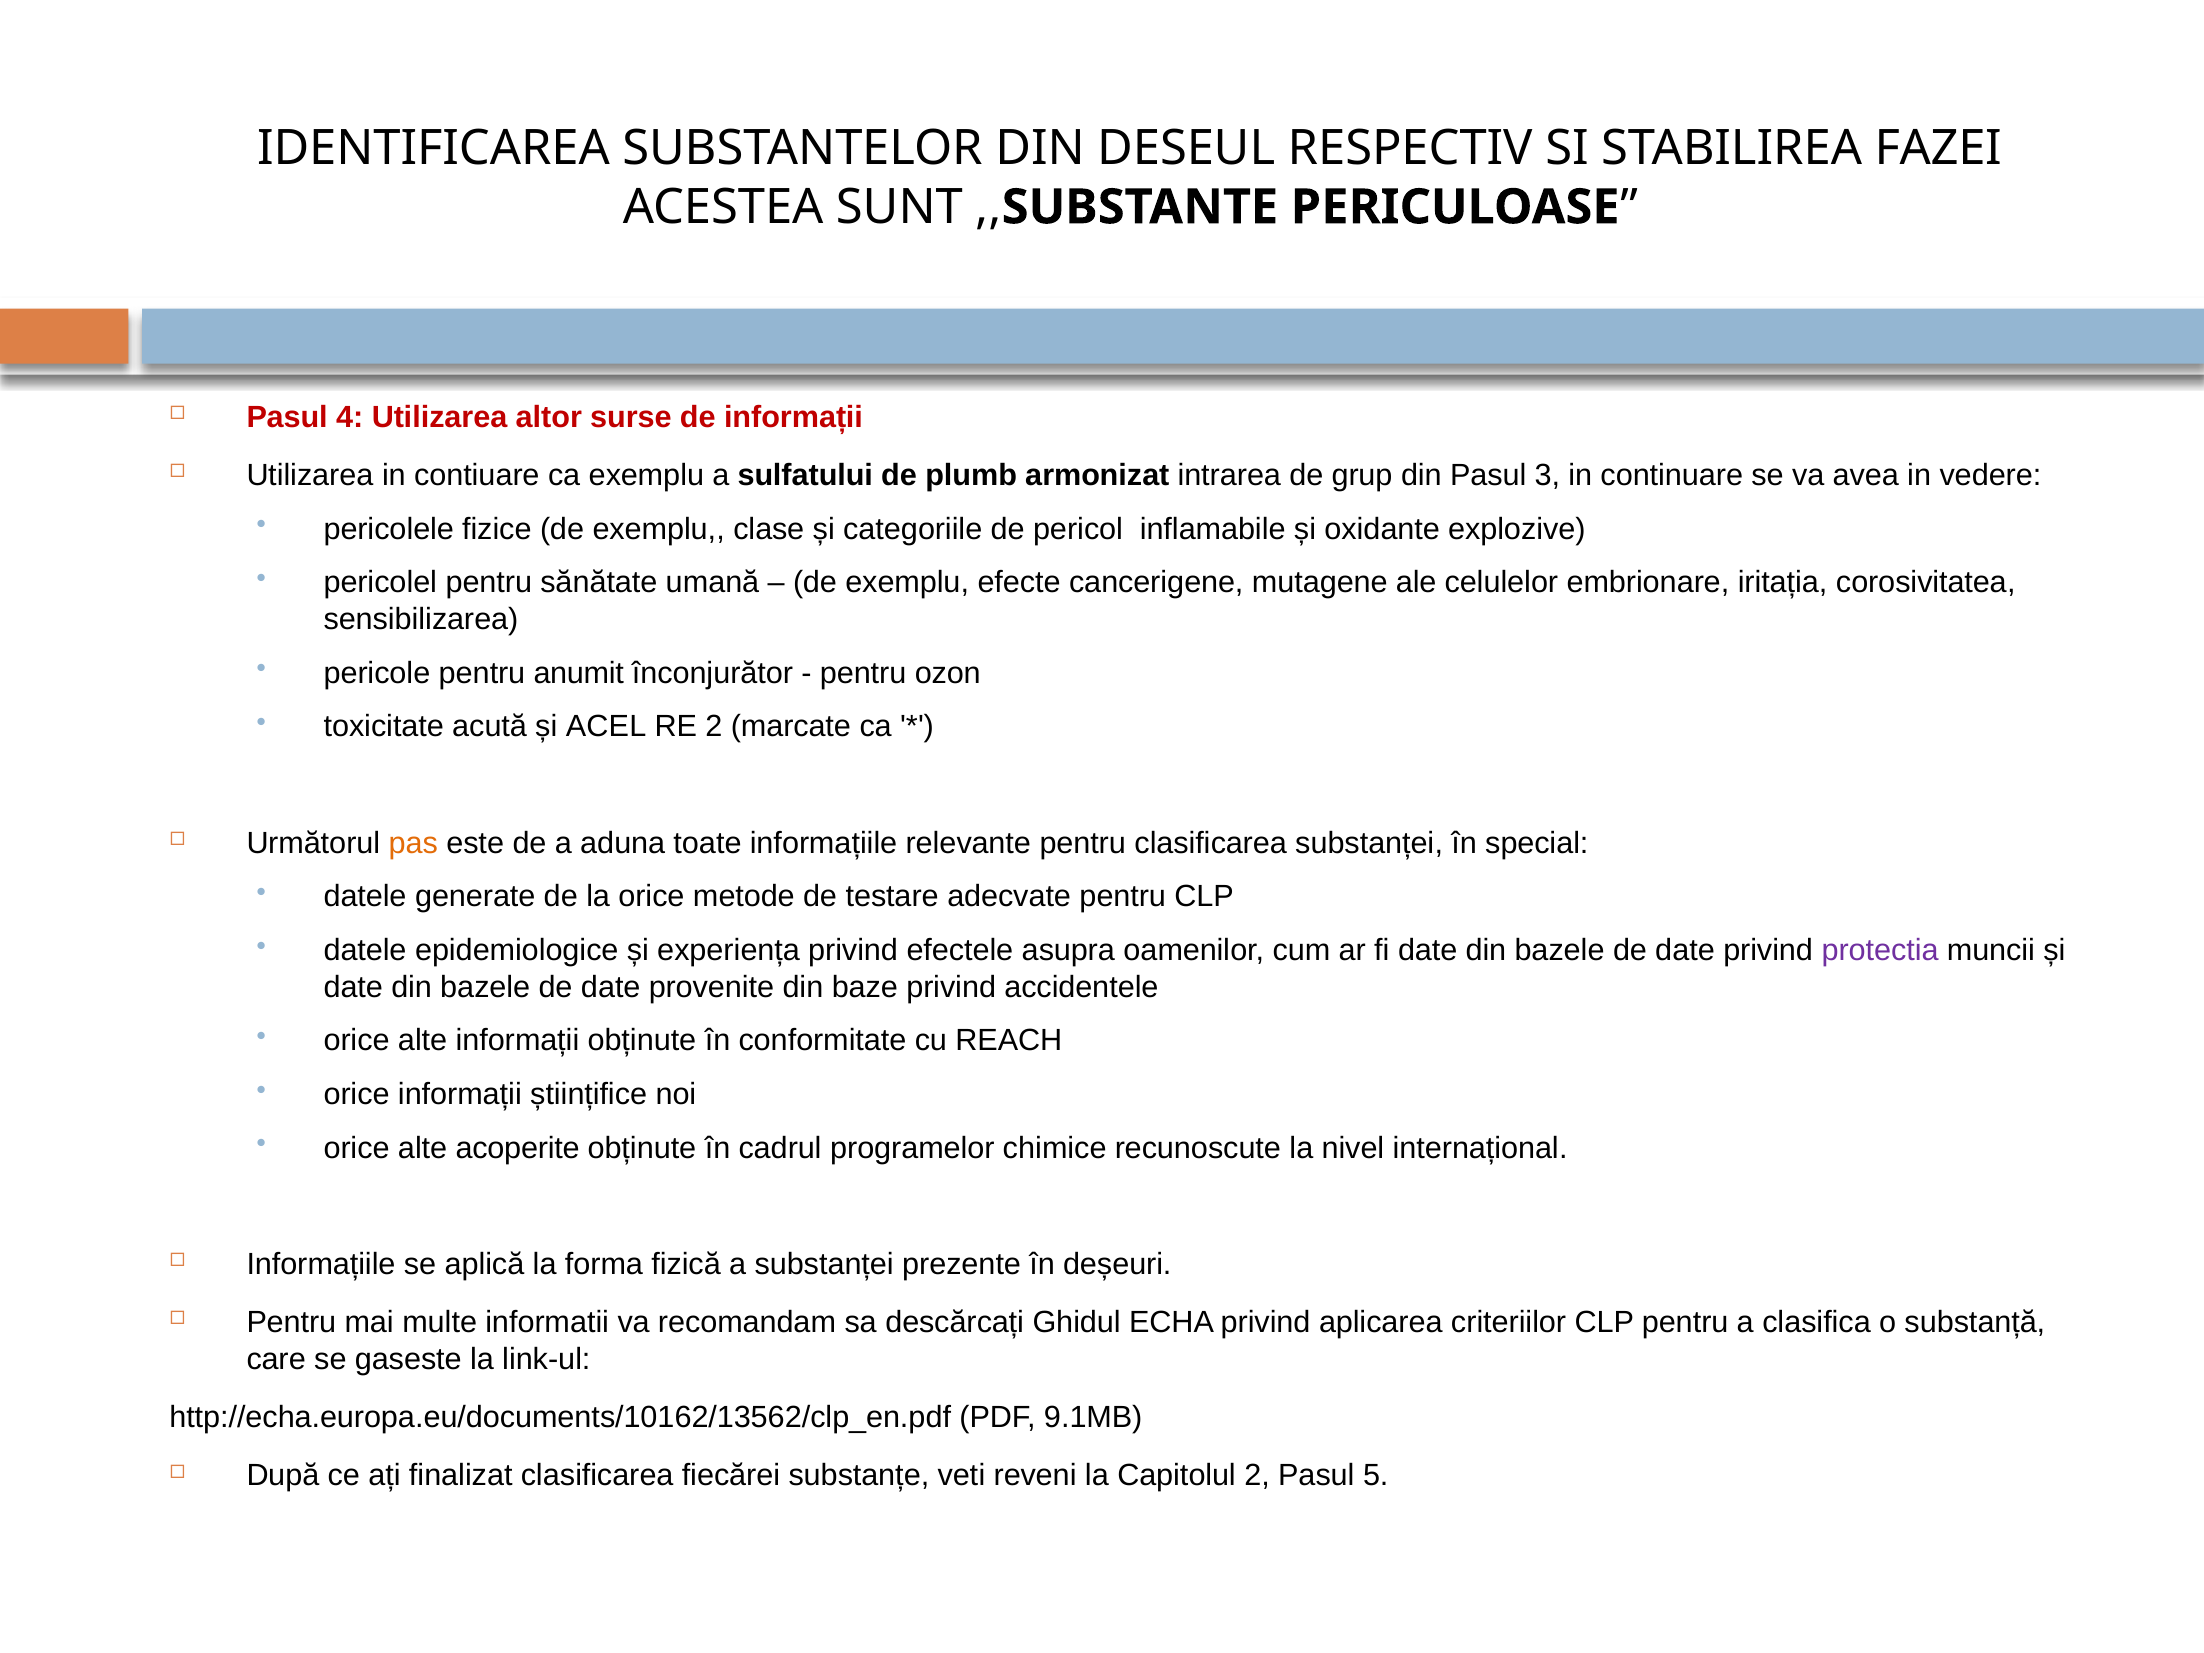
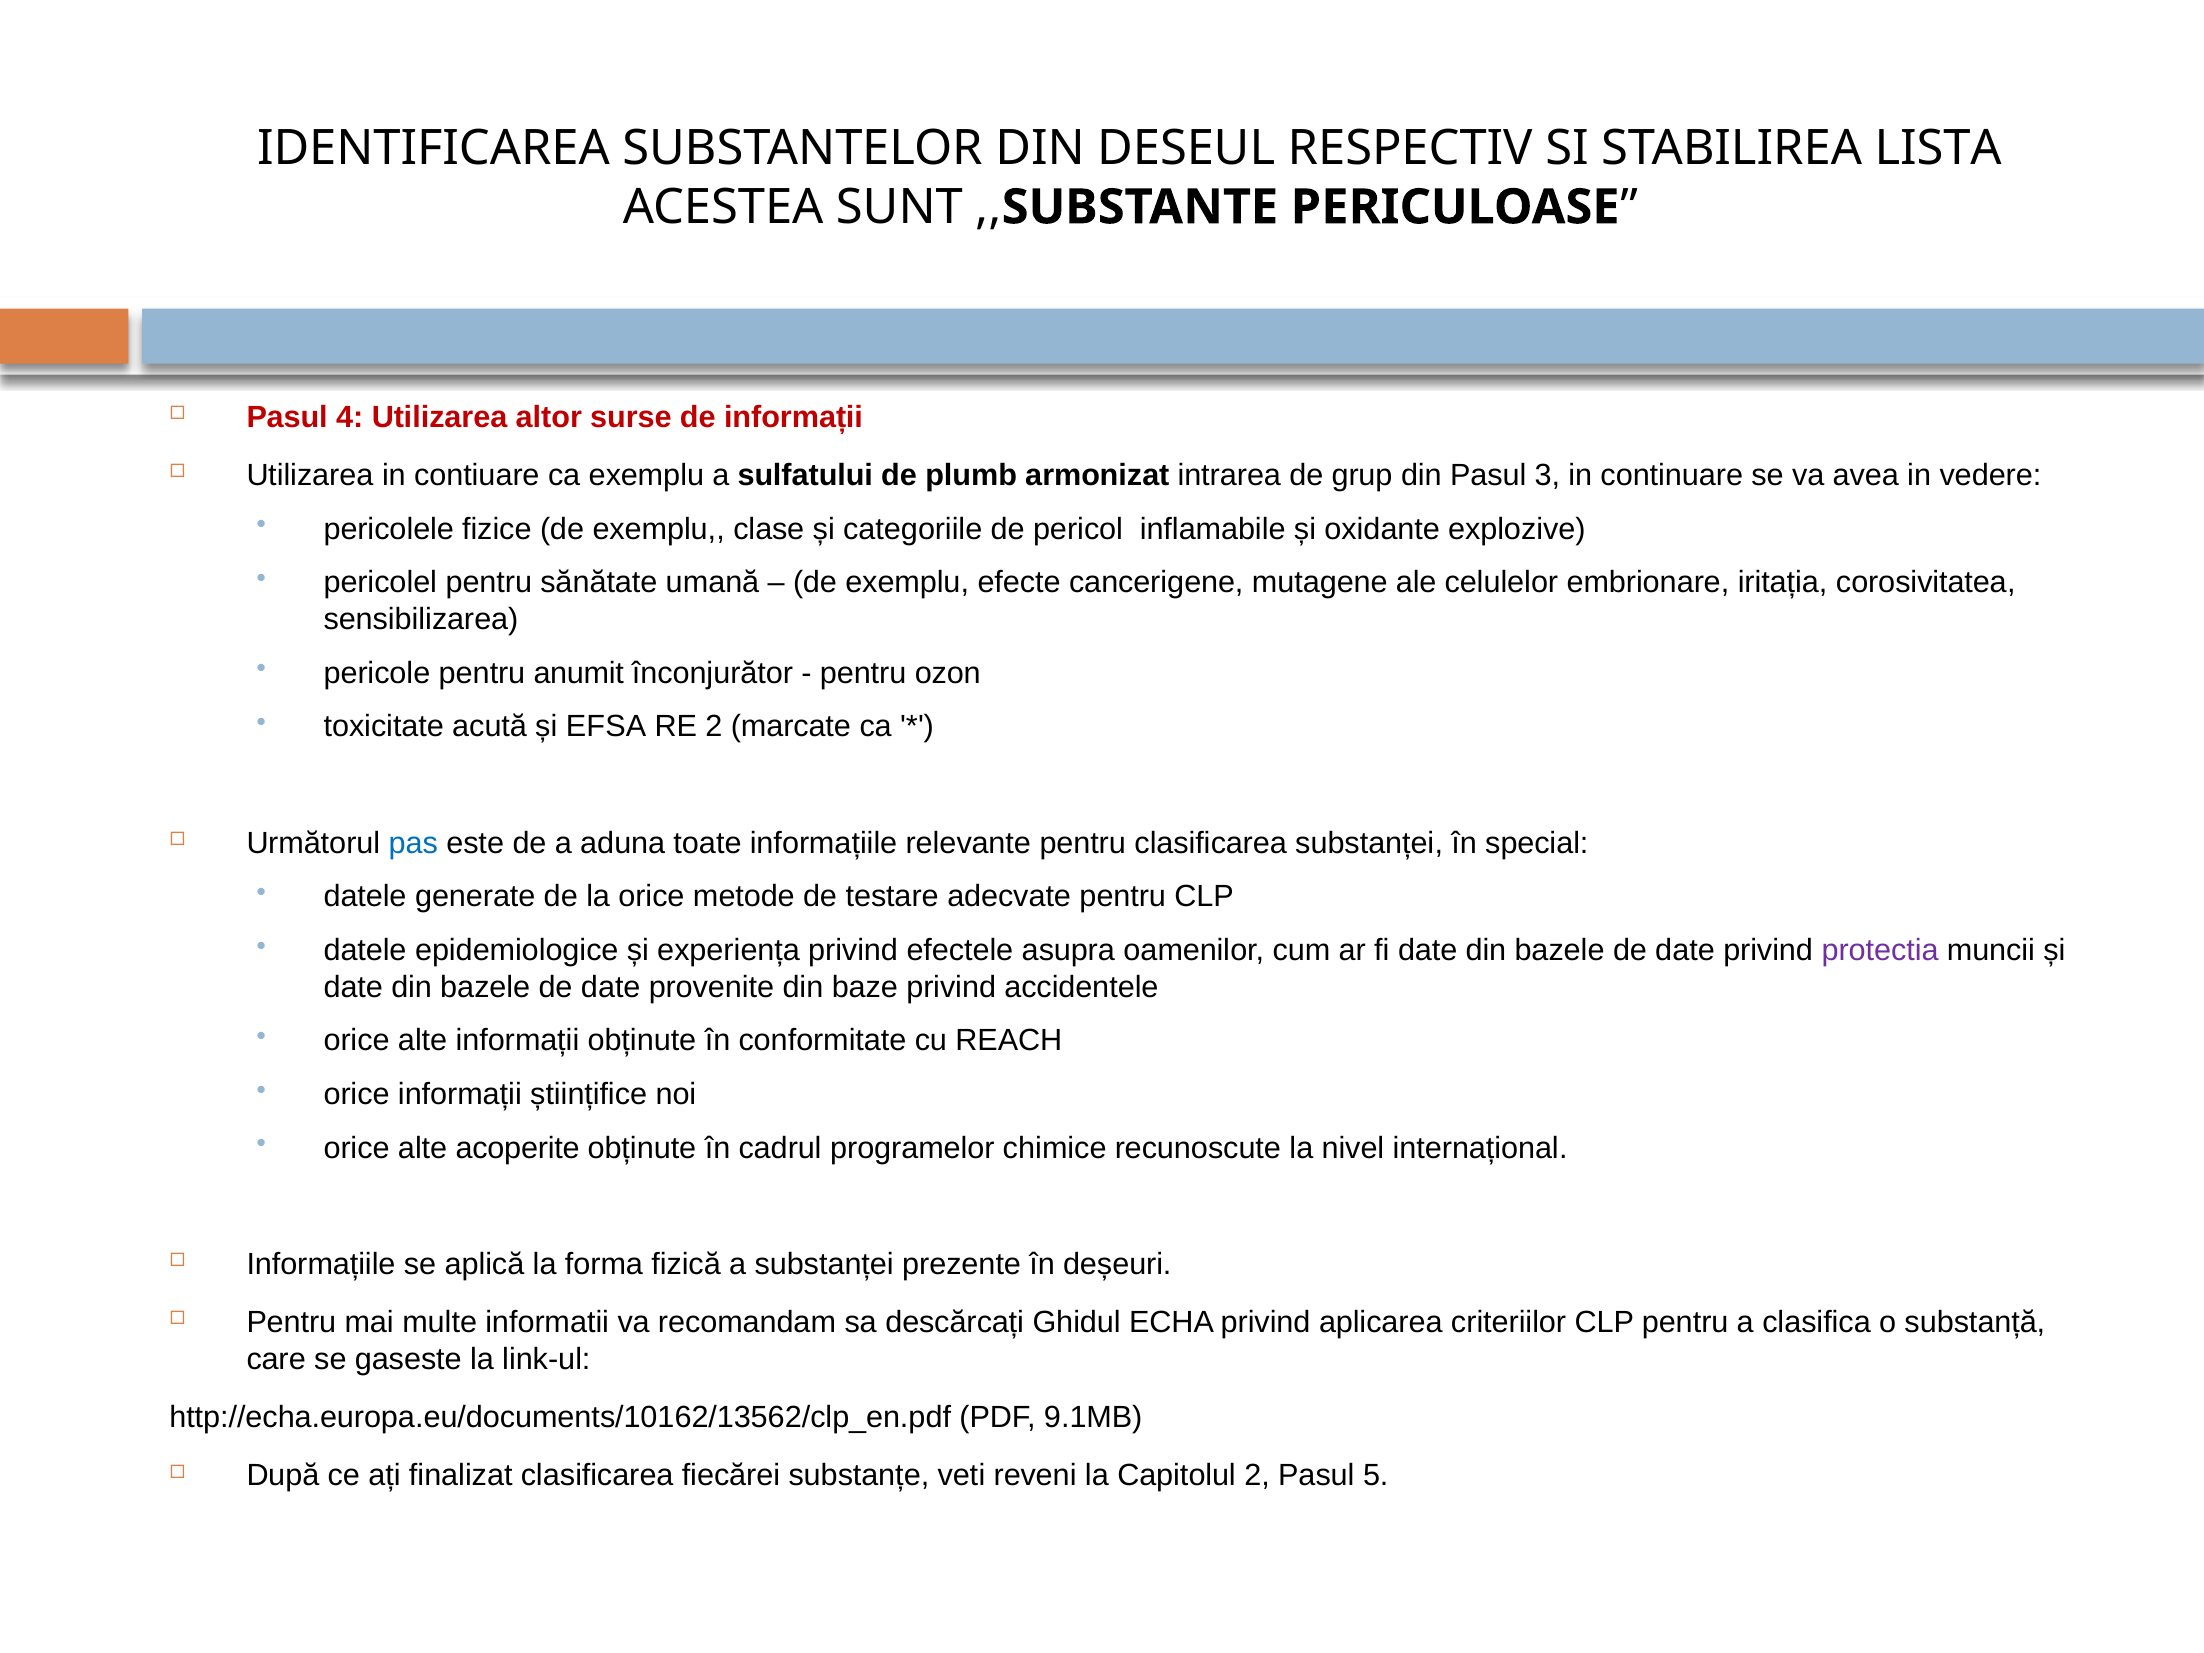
FAZEI: FAZEI -> LISTA
ACEL: ACEL -> EFSA
pas colour: orange -> blue
